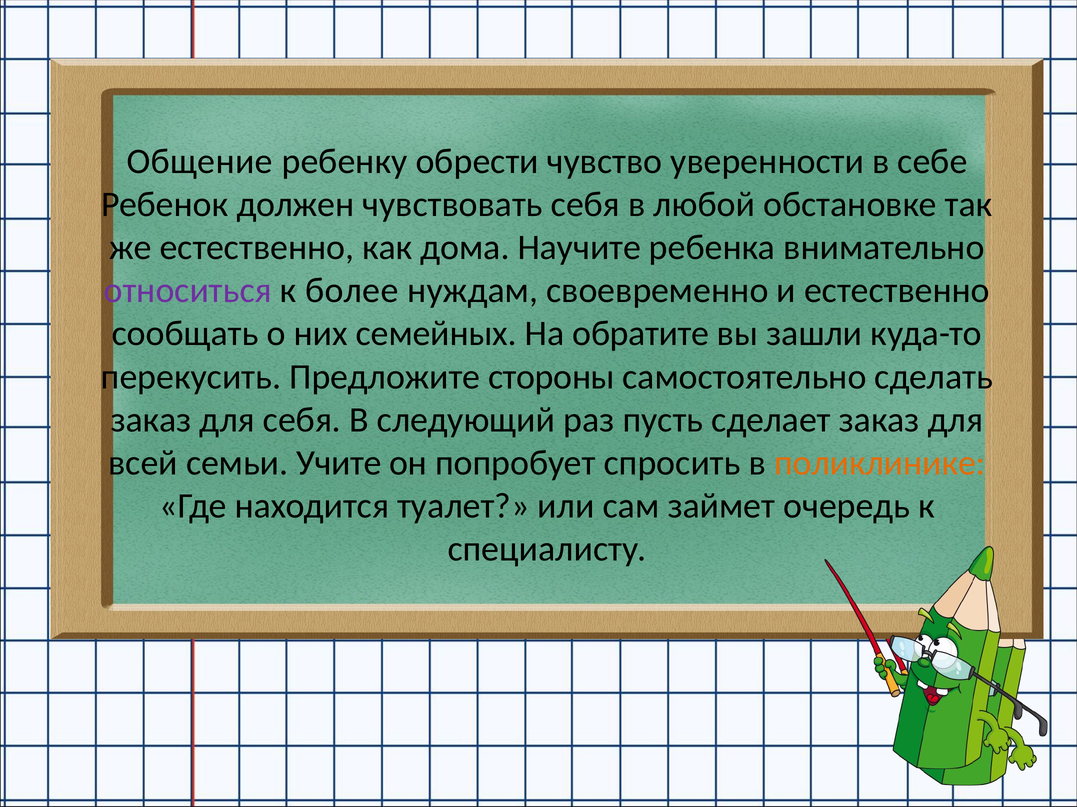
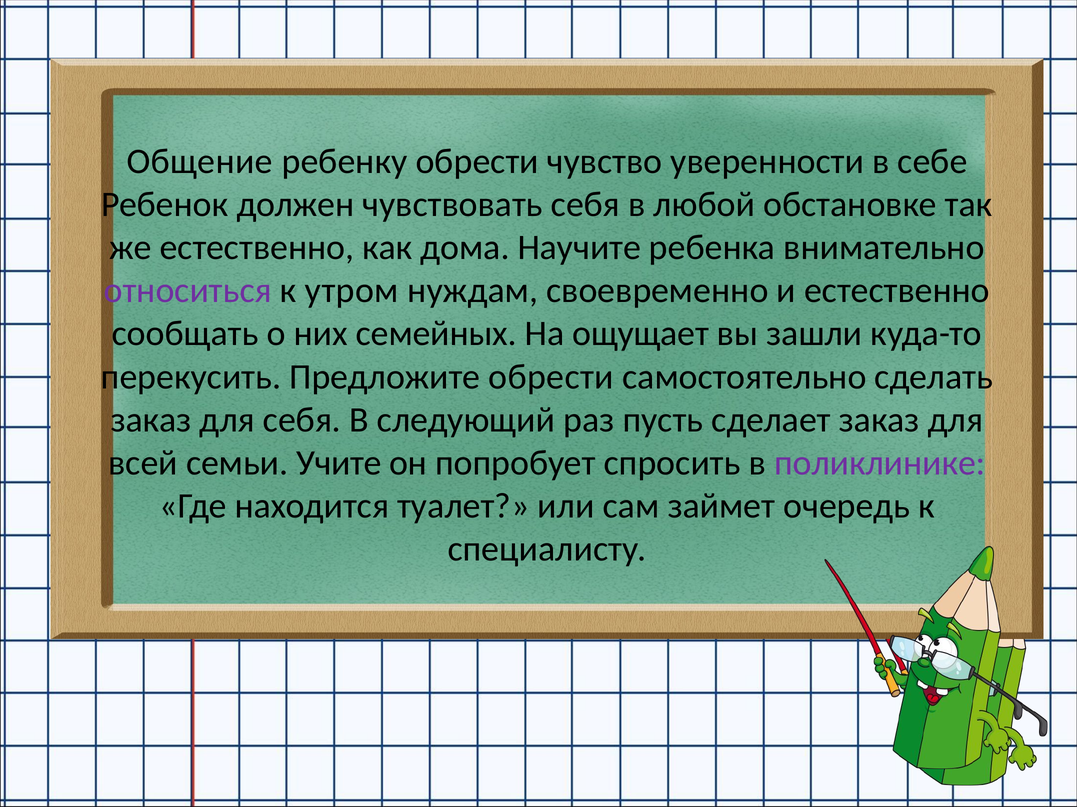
более: более -> утром
обратите: обратите -> ощущает
Предложите стороны: стороны -> обрести
поликлинике colour: orange -> purple
